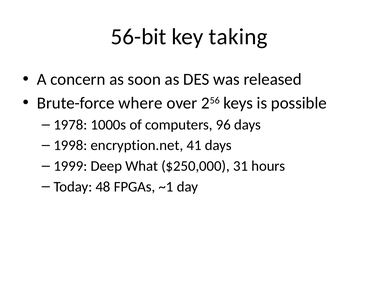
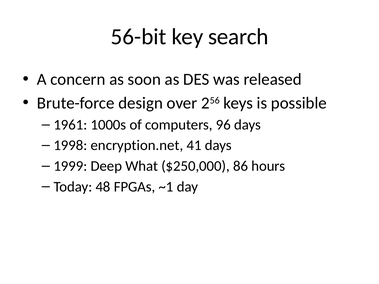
taking: taking -> search
where: where -> design
1978: 1978 -> 1961
31: 31 -> 86
